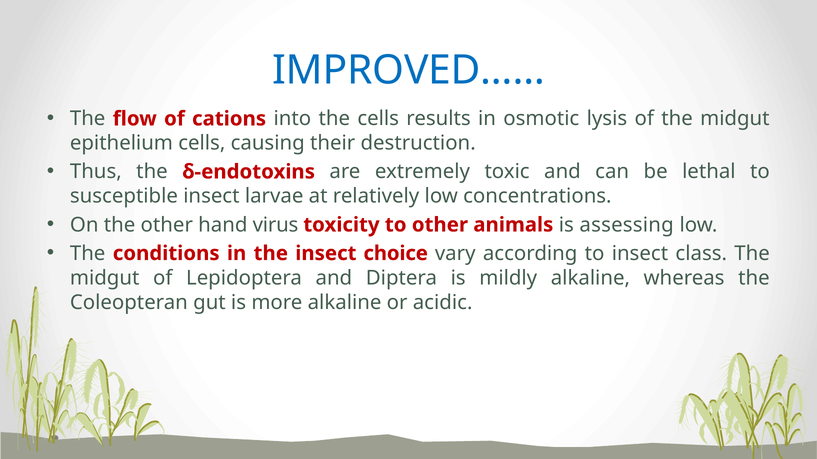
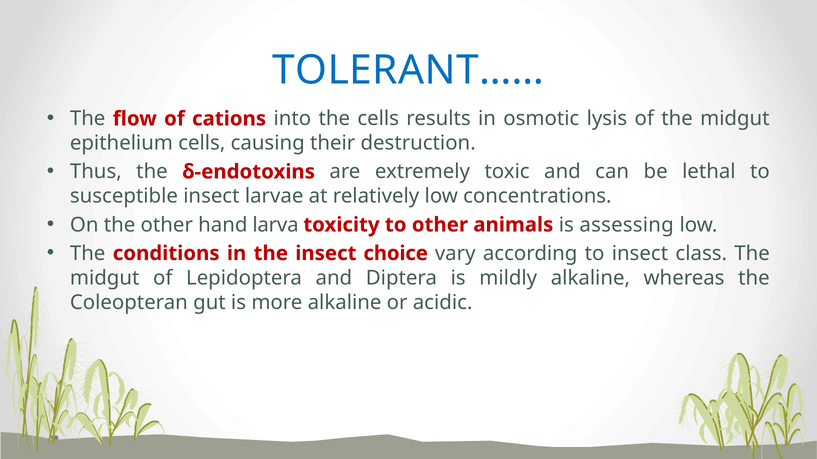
IMPROVED……: IMPROVED…… -> TOLERANT……
virus: virus -> larva
